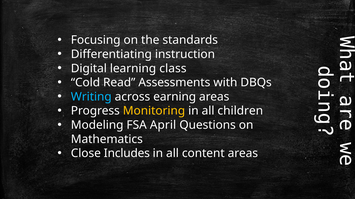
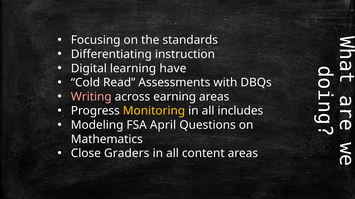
class: class -> have
Writing colour: light blue -> pink
children: children -> includes
Includes: Includes -> Graders
